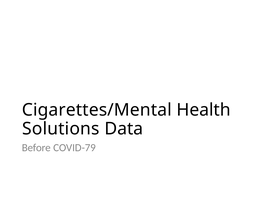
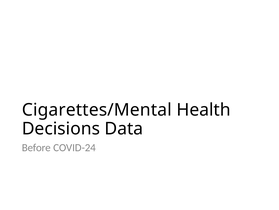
Solutions: Solutions -> Decisions
COVID-79: COVID-79 -> COVID-24
